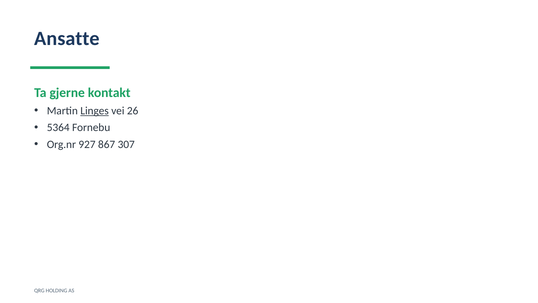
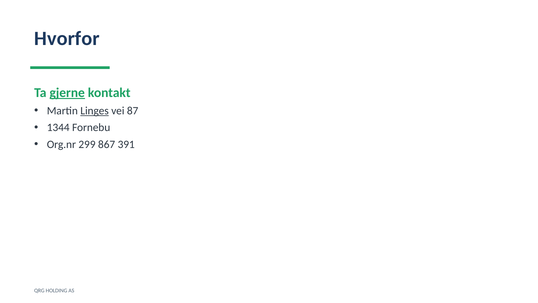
Ansatte: Ansatte -> Hvorfor
gjerne underline: none -> present
26: 26 -> 87
5364: 5364 -> 1344
927: 927 -> 299
307: 307 -> 391
